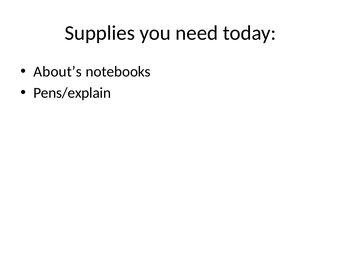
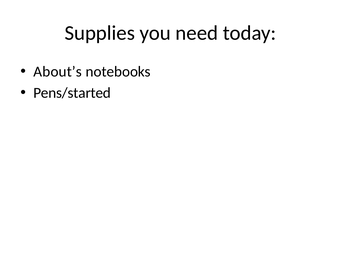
Pens/explain: Pens/explain -> Pens/started
